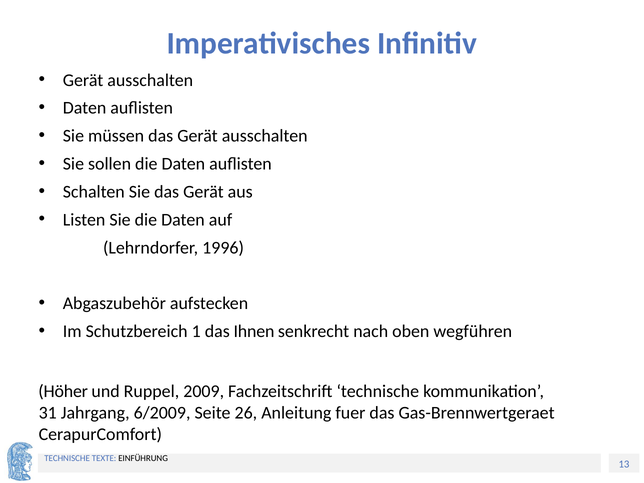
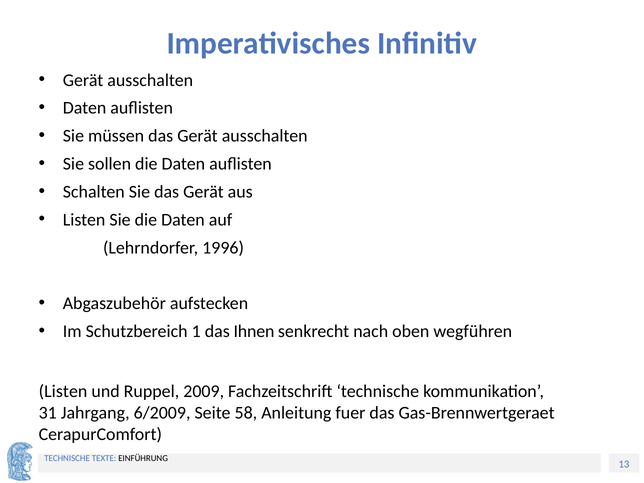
Höher at (63, 391): Höher -> Listen
26: 26 -> 58
